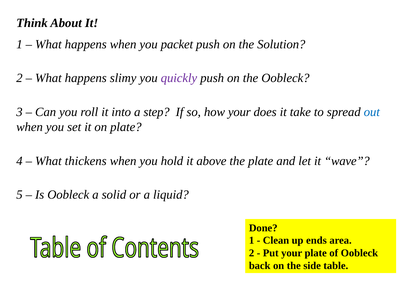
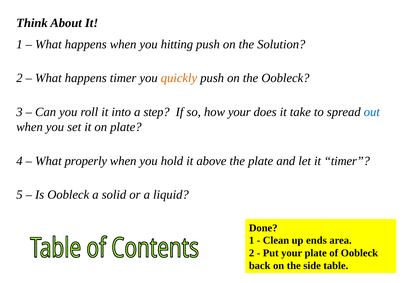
packet: packet -> hitting
happens slimy: slimy -> timer
quickly colour: purple -> orange
thickens: thickens -> properly
it wave: wave -> timer
